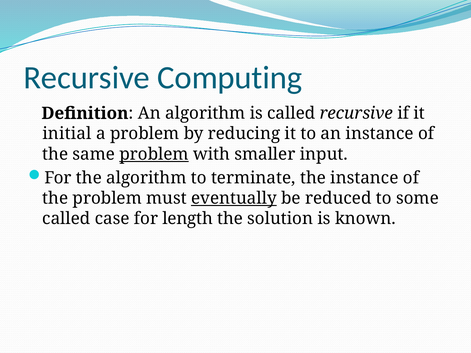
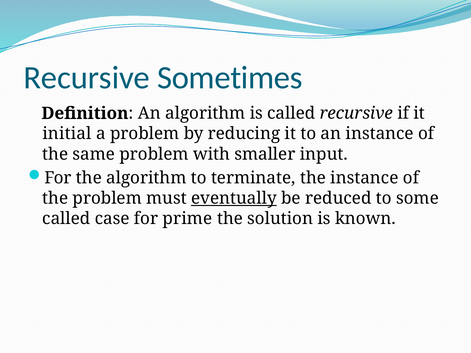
Computing: Computing -> Sometimes
problem at (154, 154) underline: present -> none
length: length -> prime
